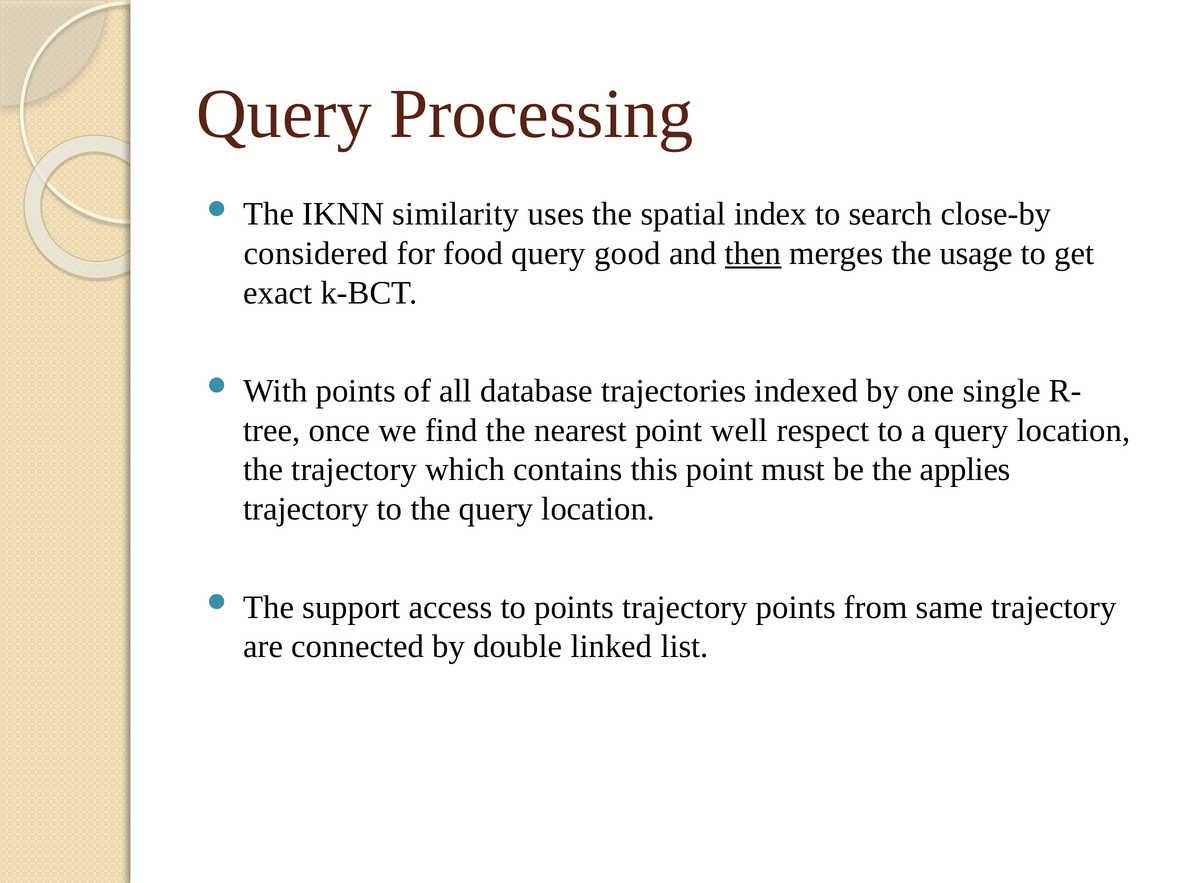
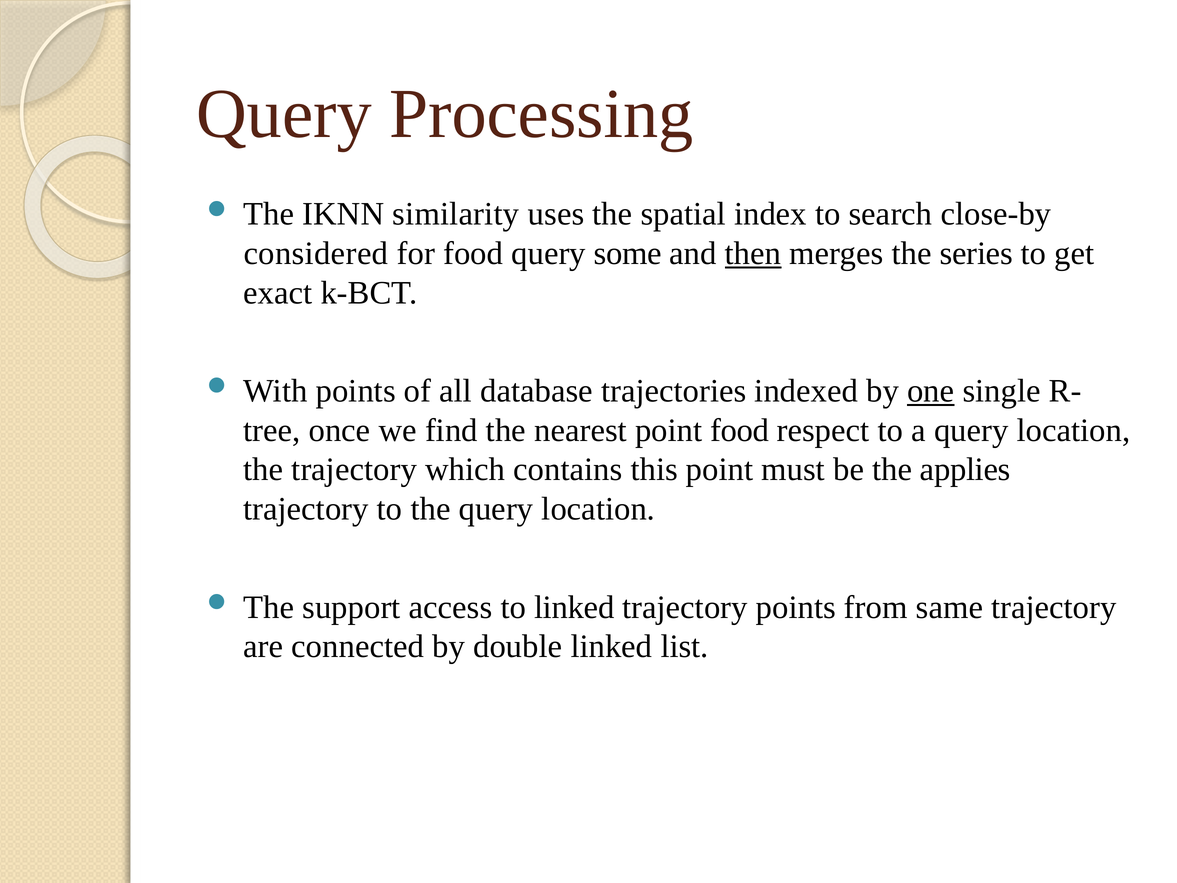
good: good -> some
usage: usage -> series
one underline: none -> present
point well: well -> food
to points: points -> linked
